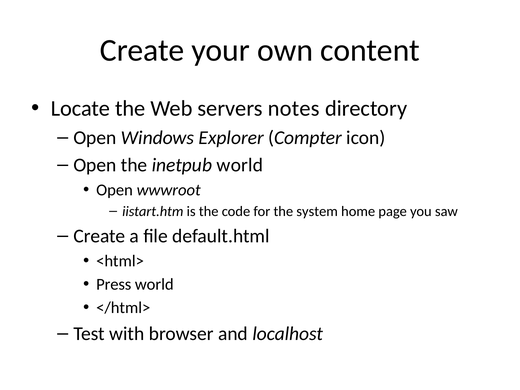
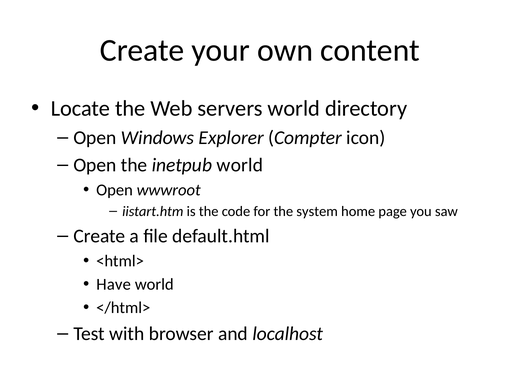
servers notes: notes -> world
Press: Press -> Have
